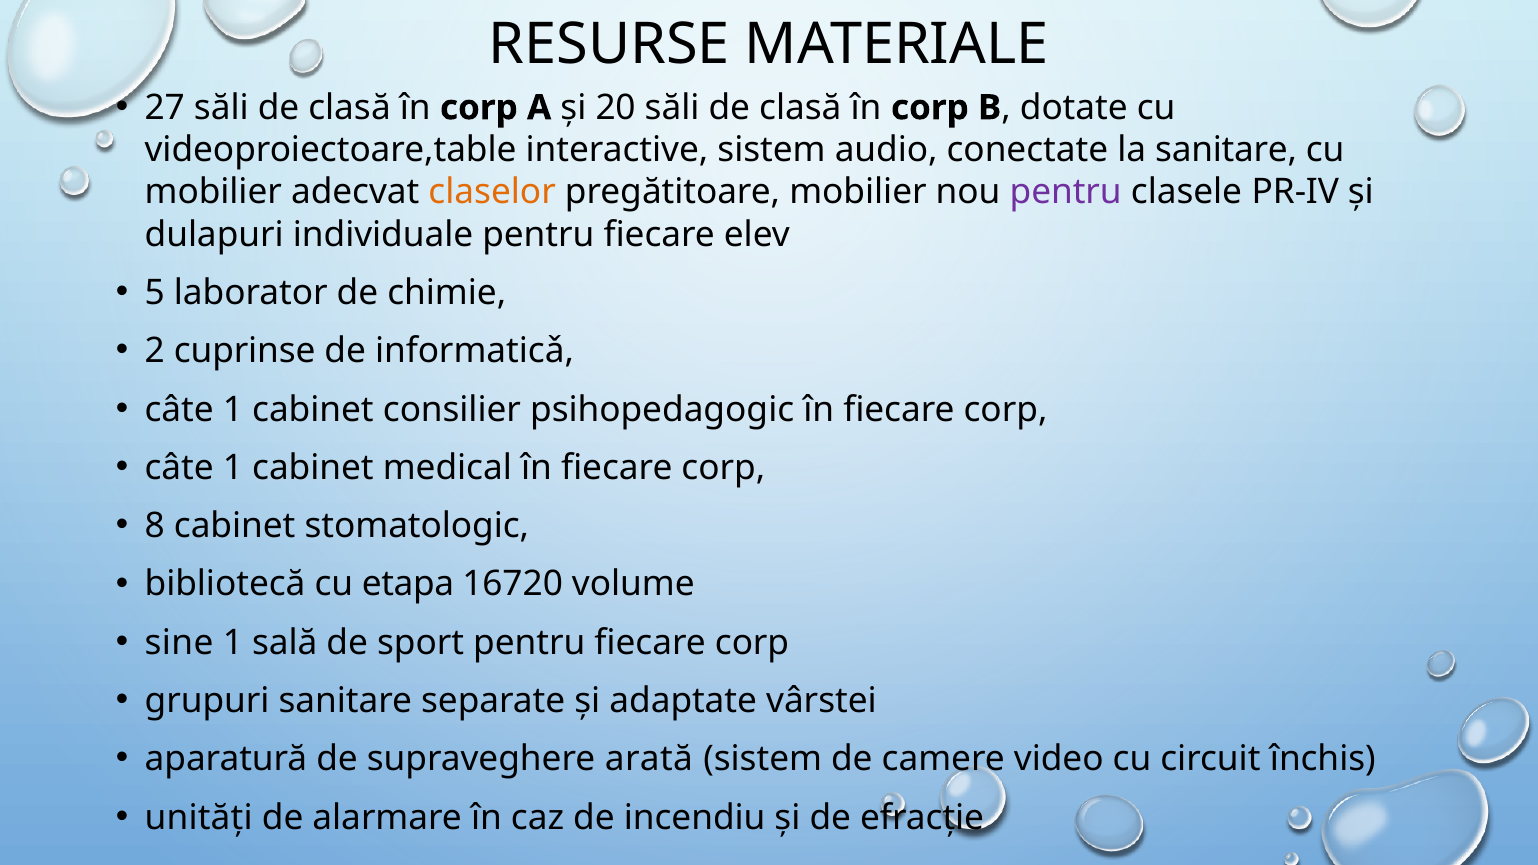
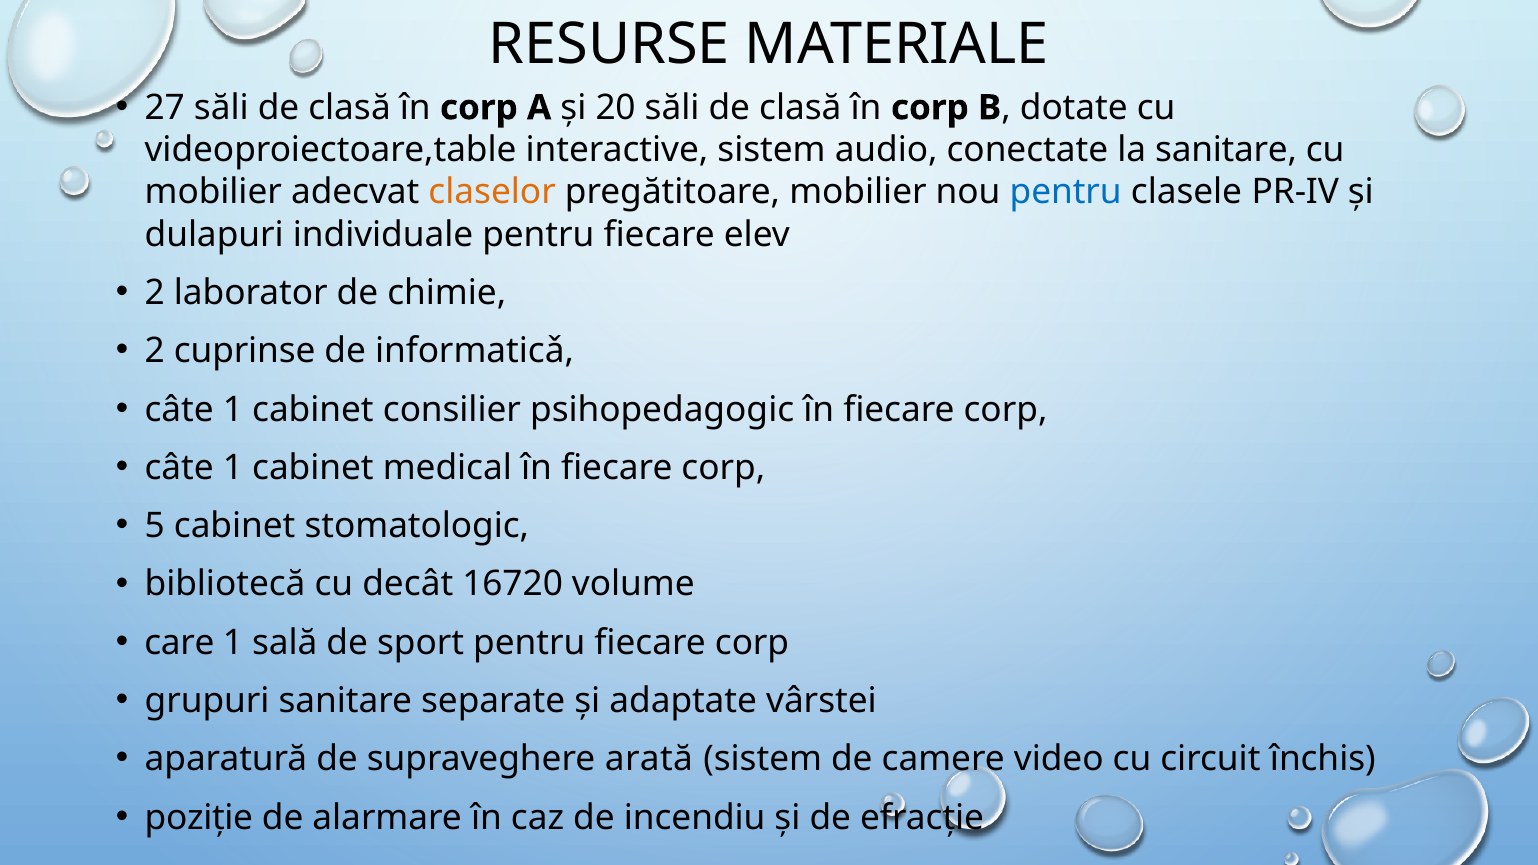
pentru at (1066, 192) colour: purple -> blue
5 at (155, 293): 5 -> 2
8: 8 -> 5
etapa: etapa -> decât
sine: sine -> care
unități: unități -> poziție
